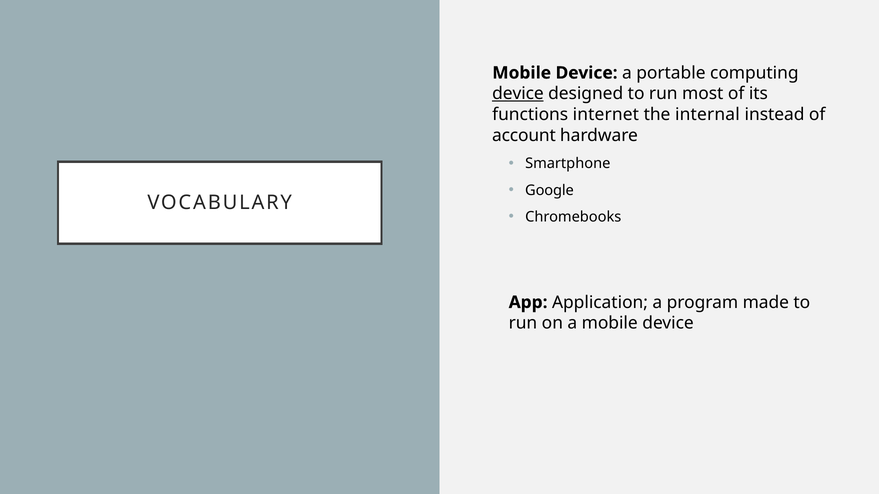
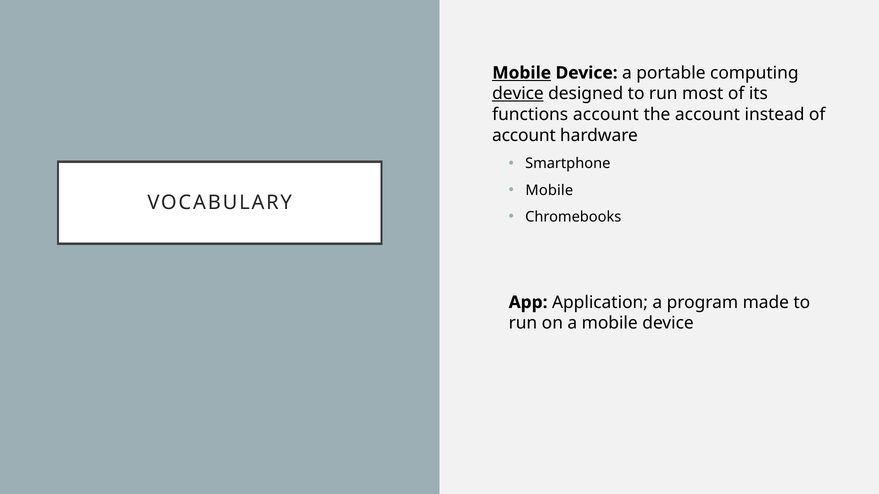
Mobile at (522, 73) underline: none -> present
functions internet: internet -> account
the internal: internal -> account
Google at (549, 190): Google -> Mobile
